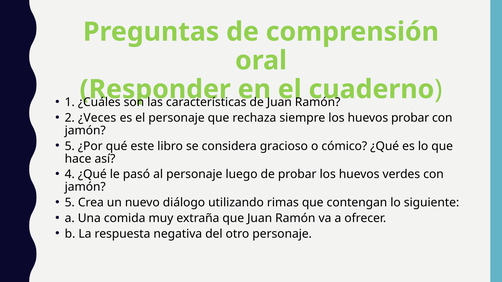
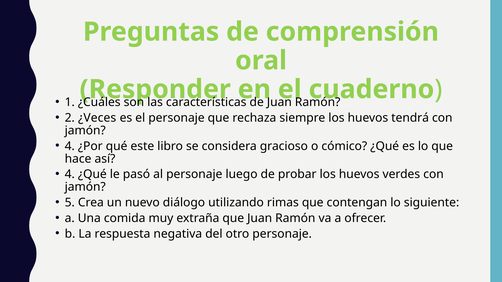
huevos probar: probar -> tendrá
5 at (70, 146): 5 -> 4
